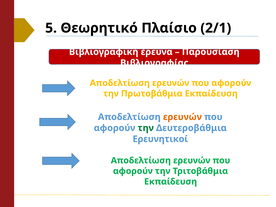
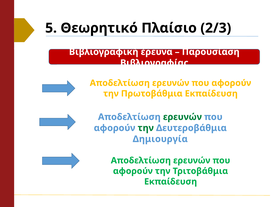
2/1: 2/1 -> 2/3
ερευνών at (182, 117) colour: orange -> green
Ερευνητικοί: Ερευνητικοί -> Δημιουργία
